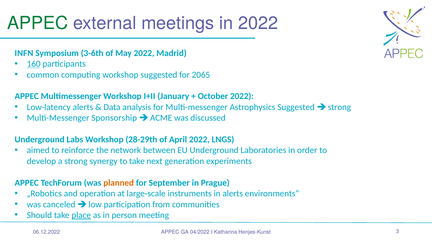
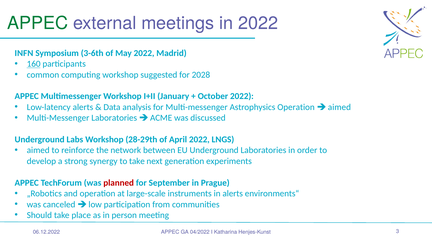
2065: 2065 -> 2028
Astrophysics Suggested: Suggested -> Operation
strong at (339, 107): strong -> aimed
Multi-Messenger Sponsorship: Sponsorship -> Laboratories
planned colour: orange -> red
place underline: present -> none
